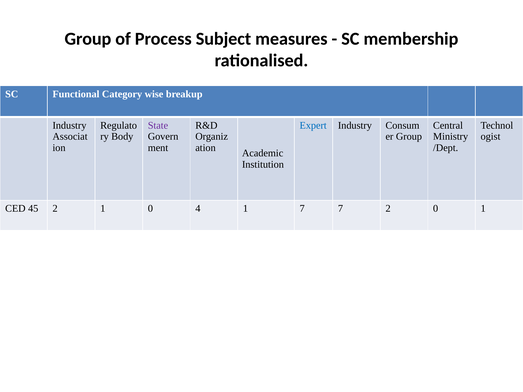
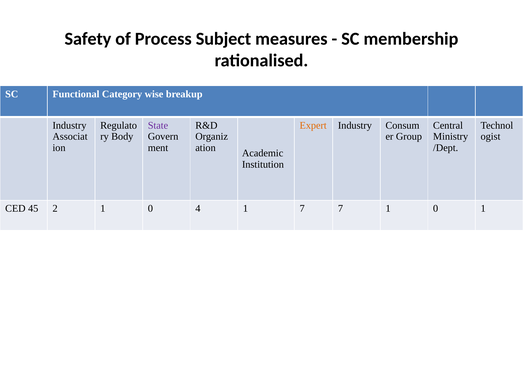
Group at (88, 39): Group -> Safety
Expert colour: blue -> orange
7 2: 2 -> 1
